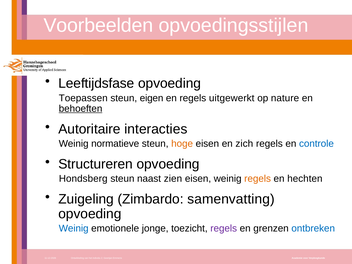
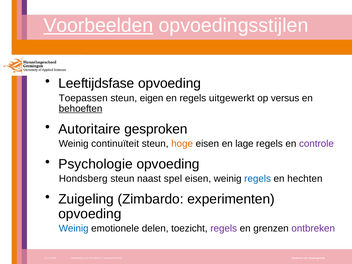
Voorbeelden underline: none -> present
nature: nature -> versus
interacties: interacties -> gesproken
normatieve: normatieve -> continuïteit
zich: zich -> lage
controle colour: blue -> purple
Structureren: Structureren -> Psychologie
zien: zien -> spel
regels at (258, 179) colour: orange -> blue
samenvatting: samenvatting -> experimenten
jonge: jonge -> delen
ontbreken colour: blue -> purple
